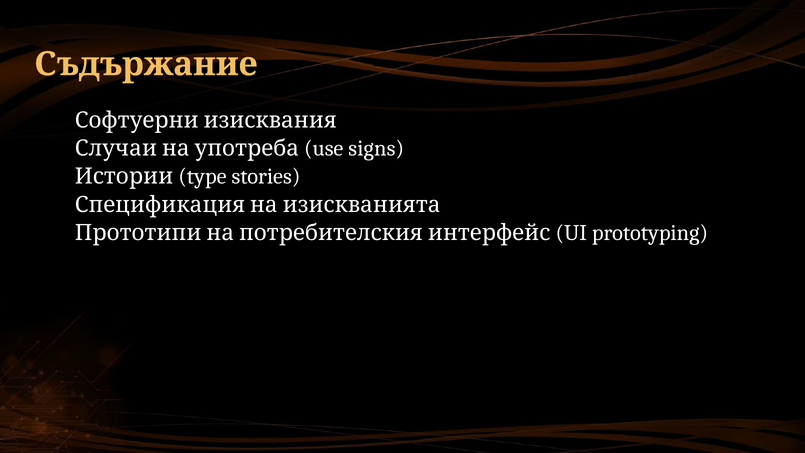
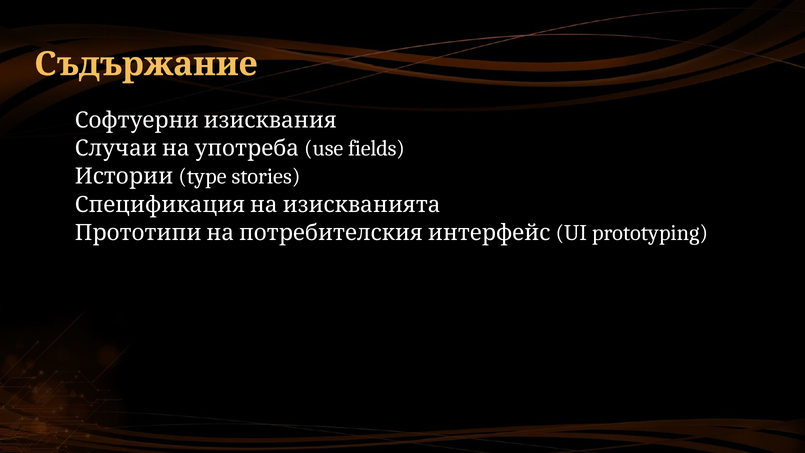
signs: signs -> fields
